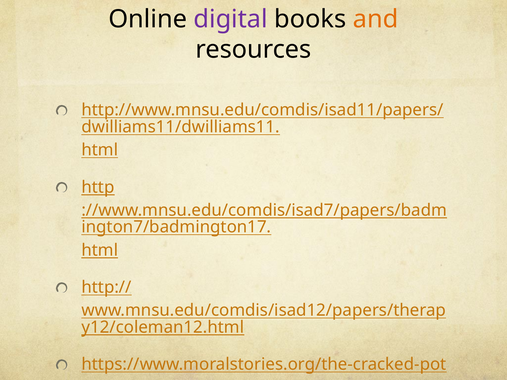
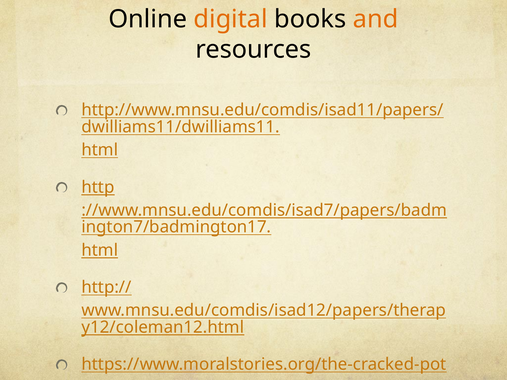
digital colour: purple -> orange
